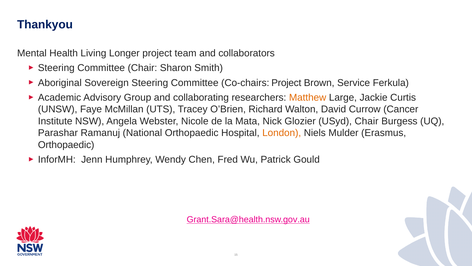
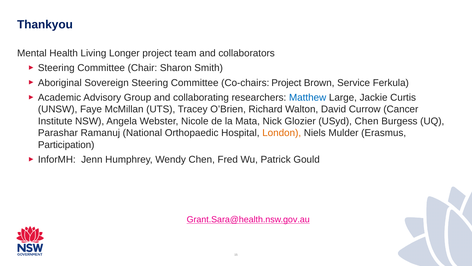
Matthew colour: orange -> blue
USyd Chair: Chair -> Chen
Orthopaedic at (66, 145): Orthopaedic -> Participation
